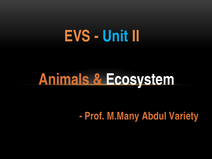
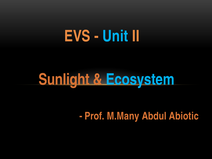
Animals: Animals -> Sunlight
Ecosystem colour: white -> light blue
Variety: Variety -> Abiotic
